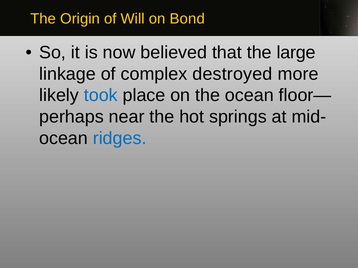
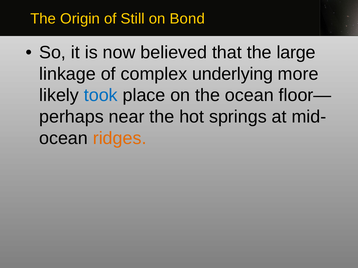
Will: Will -> Still
destroyed: destroyed -> underlying
ridges colour: blue -> orange
